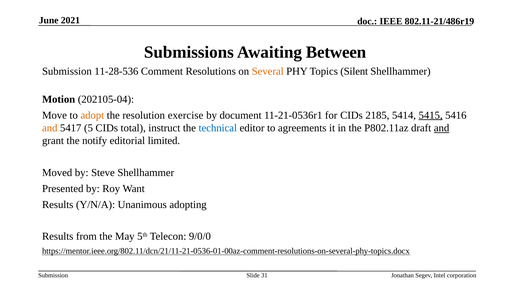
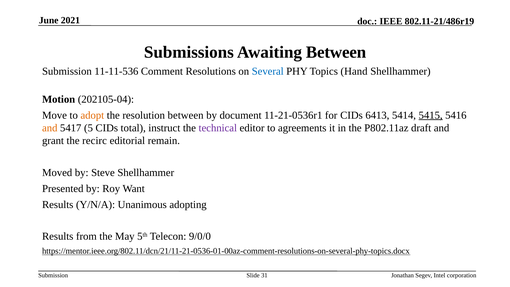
11-28-536: 11-28-536 -> 11-11-536
Several colour: orange -> blue
Silent: Silent -> Hand
resolution exercise: exercise -> between
2185: 2185 -> 6413
technical colour: blue -> purple
and at (442, 128) underline: present -> none
notify: notify -> recirc
limited: limited -> remain
